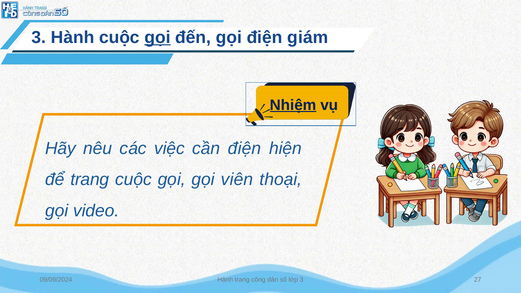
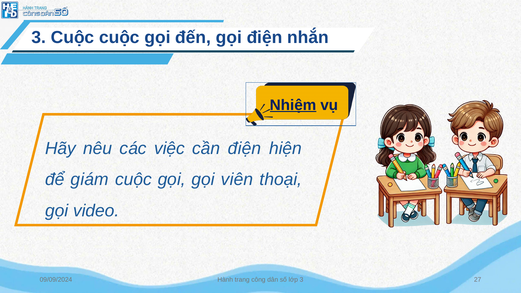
3 Hành: Hành -> Cuộc
gọi at (157, 37) underline: present -> none
giám: giám -> nhắn
để trang: trang -> giám
